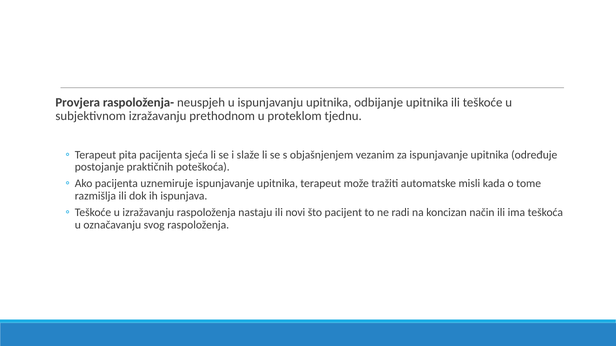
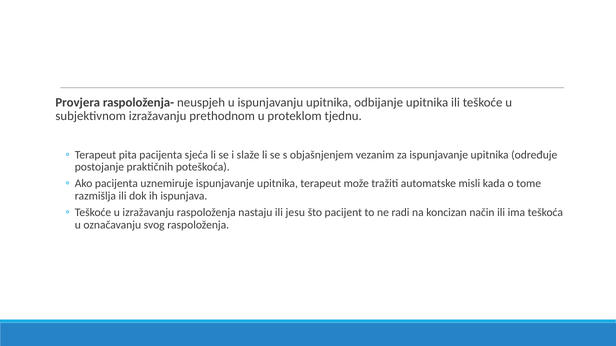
novi: novi -> jesu
